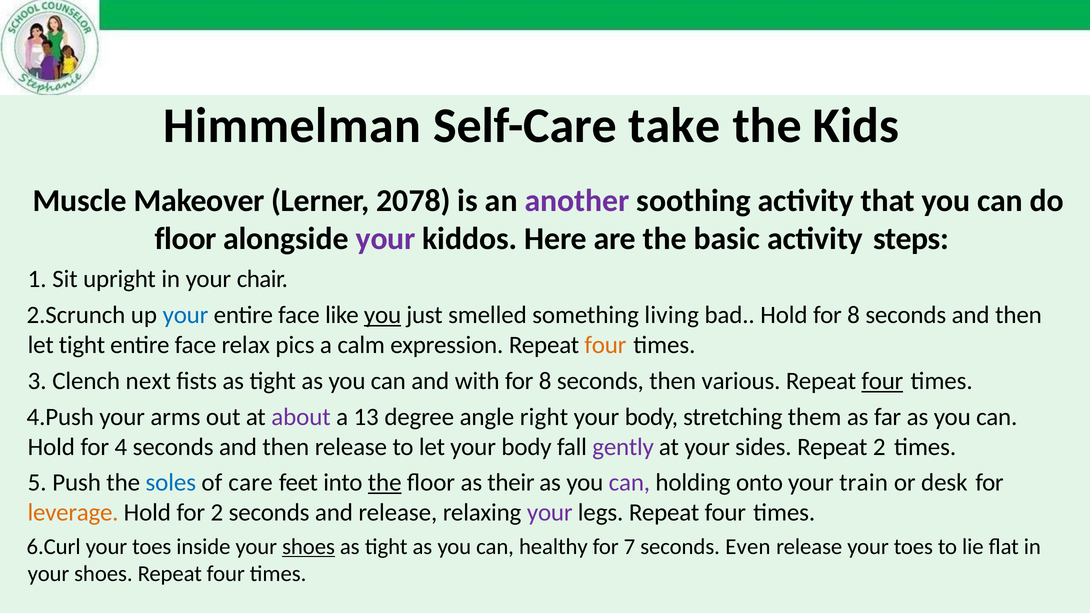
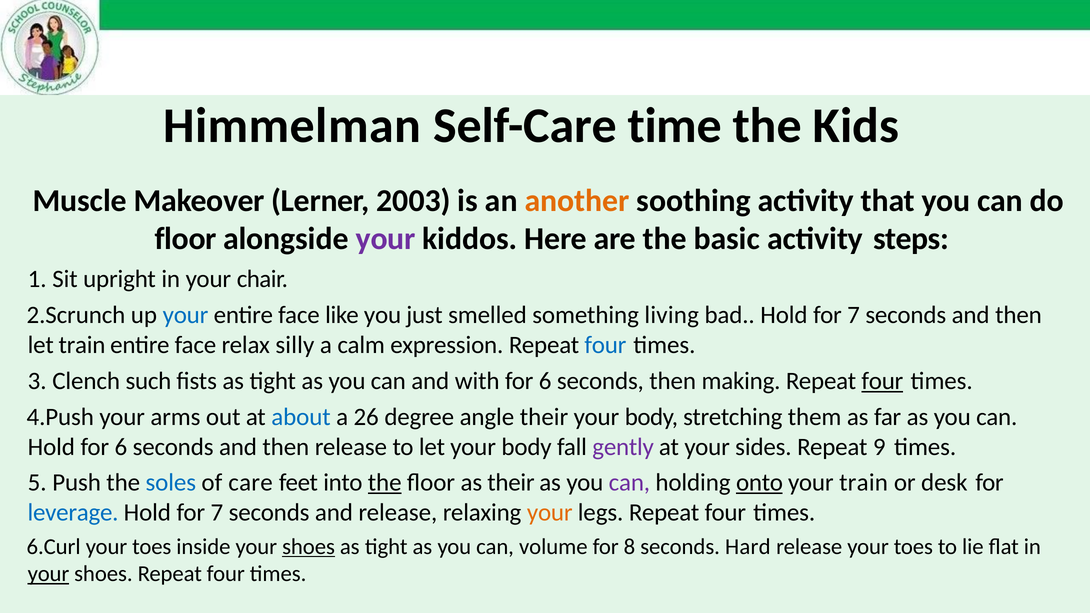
take: take -> time
2078: 2078 -> 2003
another colour: purple -> orange
you at (383, 315) underline: present -> none
bad Hold for 8: 8 -> 7
let tight: tight -> train
pics: pics -> silly
four at (605, 345) colour: orange -> blue
next: next -> such
8 at (545, 381): 8 -> 6
various: various -> making
about colour: purple -> blue
13: 13 -> 26
angle right: right -> their
Hold for 4: 4 -> 6
Repeat 2: 2 -> 9
onto underline: none -> present
leverage colour: orange -> blue
2 at (217, 513): 2 -> 7
your at (550, 513) colour: purple -> orange
healthy: healthy -> volume
7: 7 -> 8
Even: Even -> Hard
your at (48, 574) underline: none -> present
